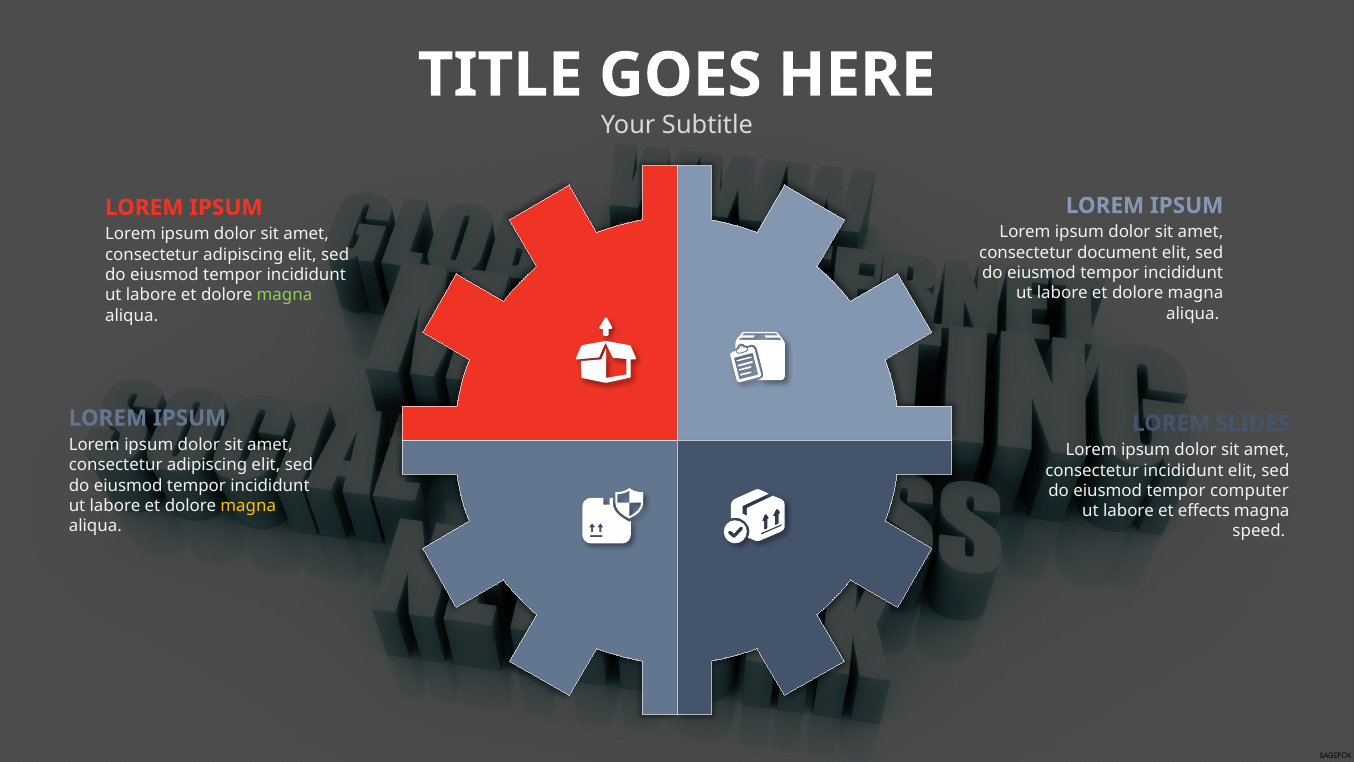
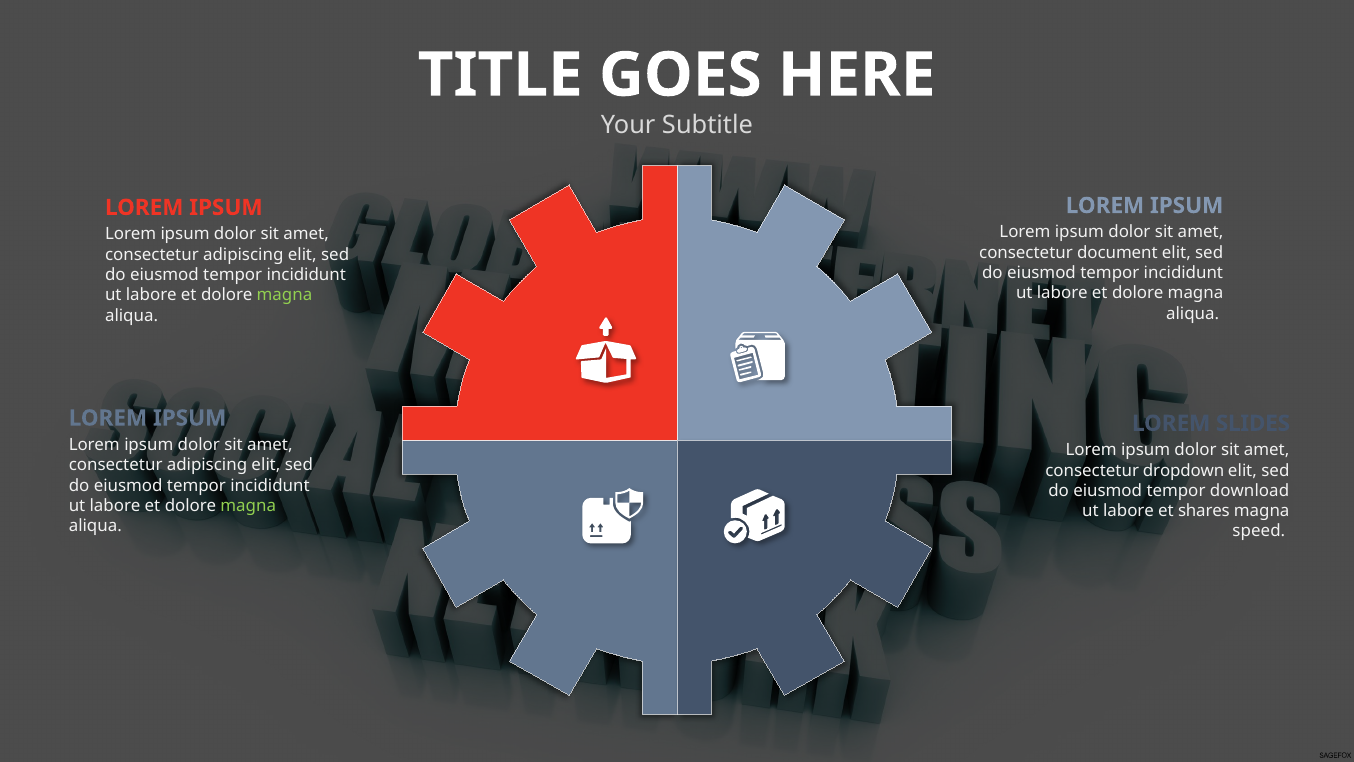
consectetur incididunt: incididunt -> dropdown
computer: computer -> download
magna at (248, 506) colour: yellow -> light green
effects: effects -> shares
